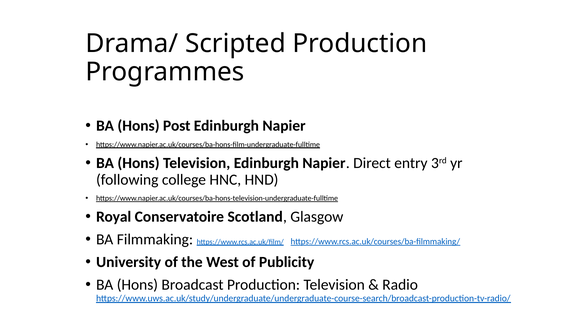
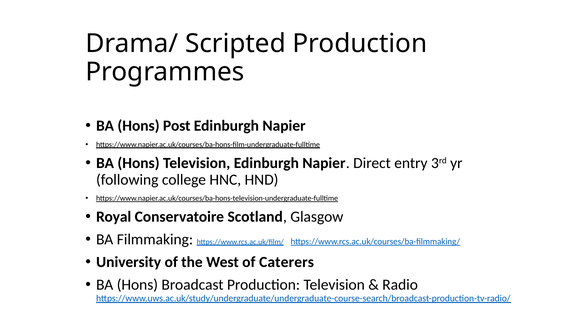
Publicity: Publicity -> Caterers
